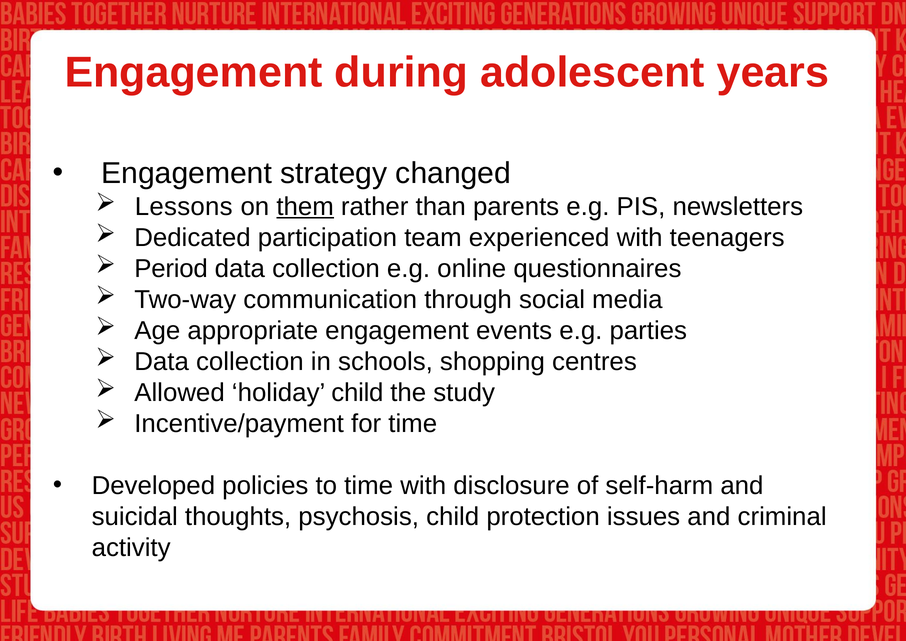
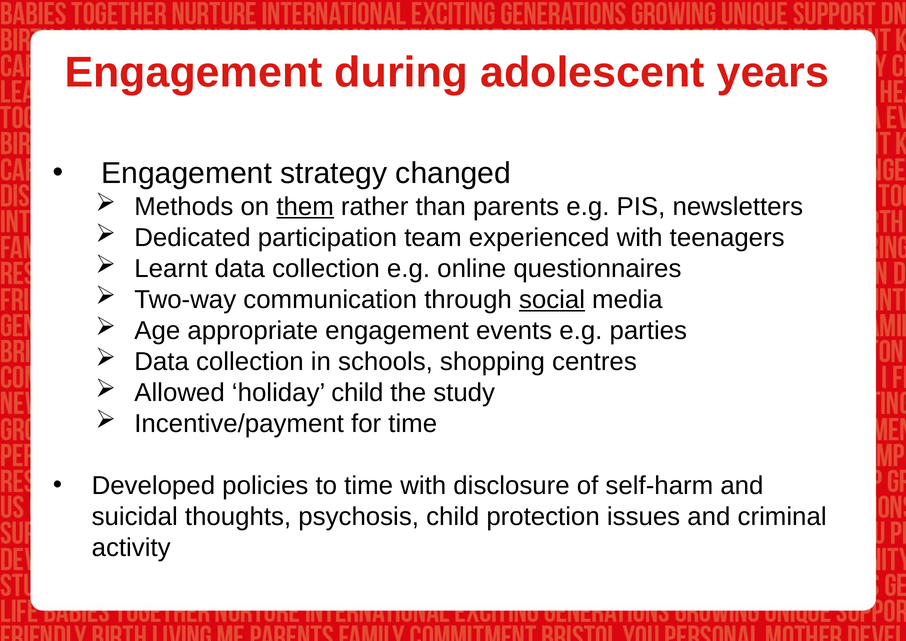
Lessons: Lessons -> Methods
Period: Period -> Learnt
social underline: none -> present
